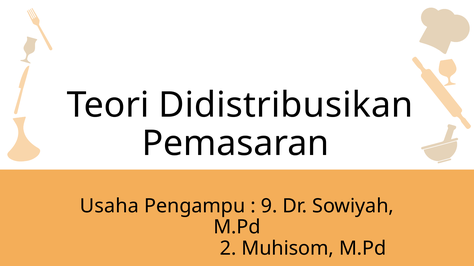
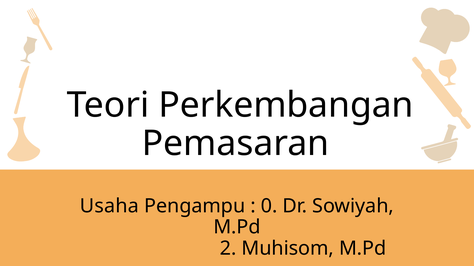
Didistribusikan: Didistribusikan -> Perkembangan
9: 9 -> 0
